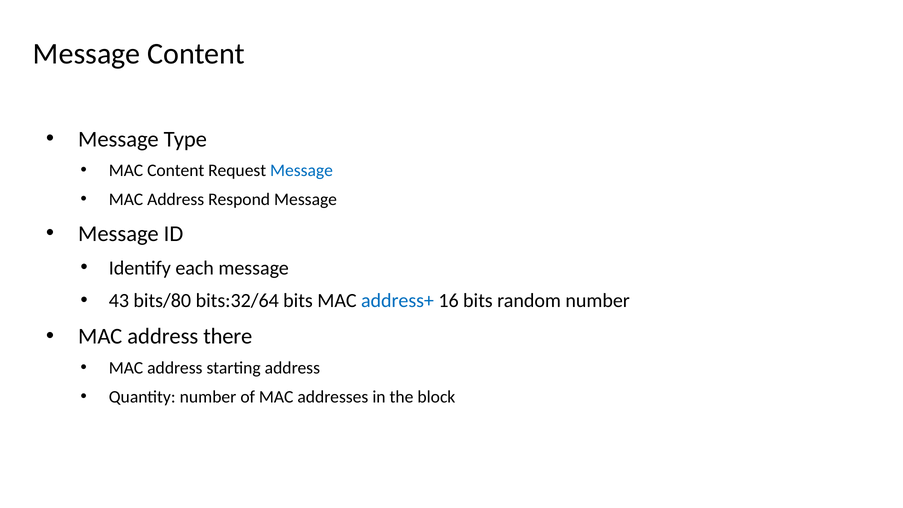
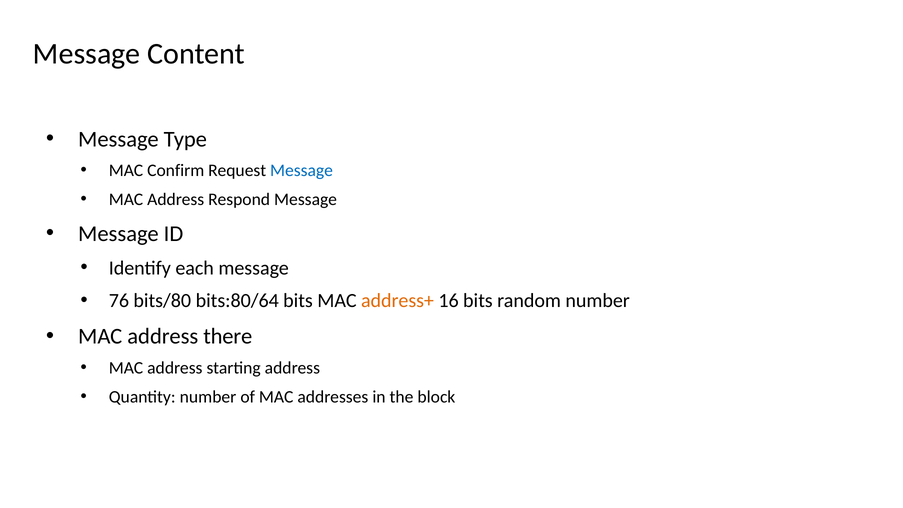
MAC Content: Content -> Confirm
43: 43 -> 76
bits:32/64: bits:32/64 -> bits:80/64
address+ colour: blue -> orange
